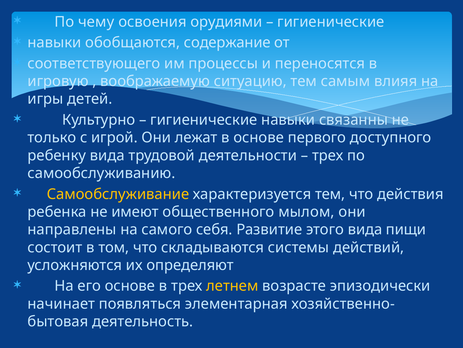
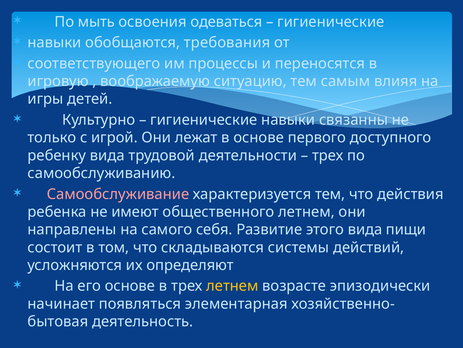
чему: чему -> мыть
орудиями: орудиями -> одеваться
содержание: содержание -> требования
Самообслуживание colour: yellow -> pink
общественного мылом: мылом -> летнем
